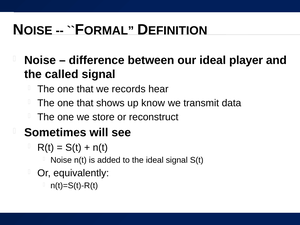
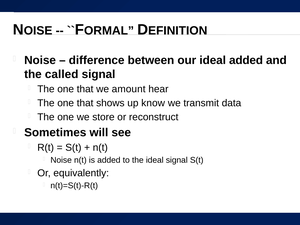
ideal player: player -> added
records: records -> amount
